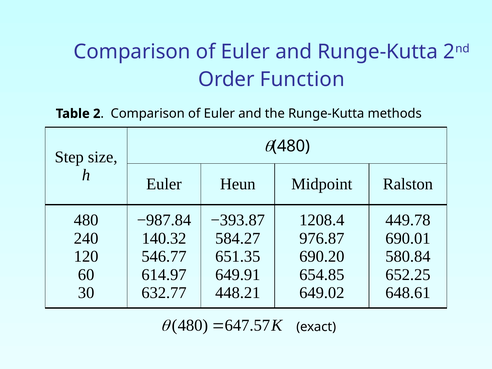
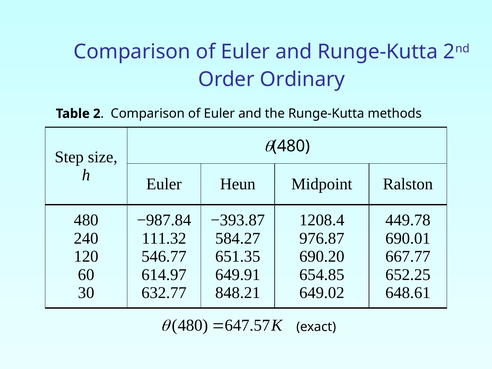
Function: Function -> Ordinary
140.32: 140.32 -> 111.32
580.84: 580.84 -> 667.77
448.21: 448.21 -> 848.21
